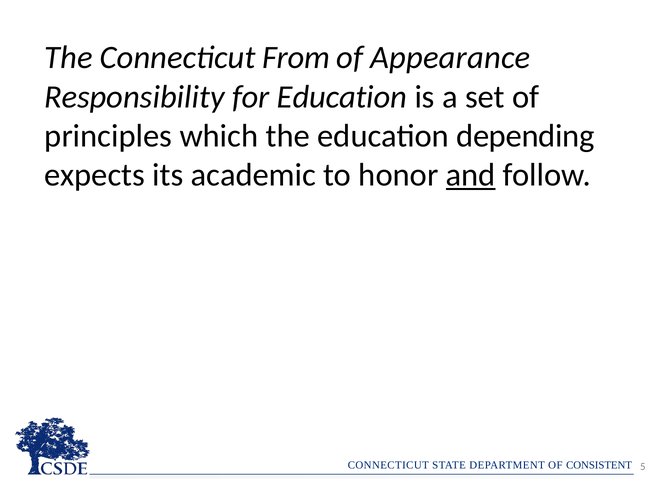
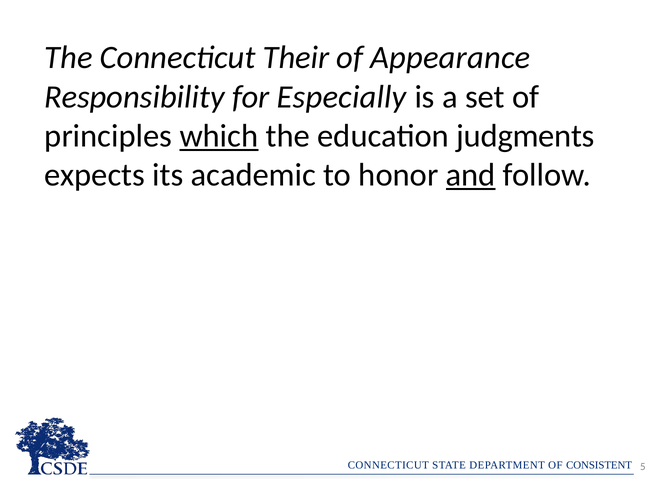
From: From -> Their
for Education: Education -> Especially
which underline: none -> present
depending: depending -> judgments
